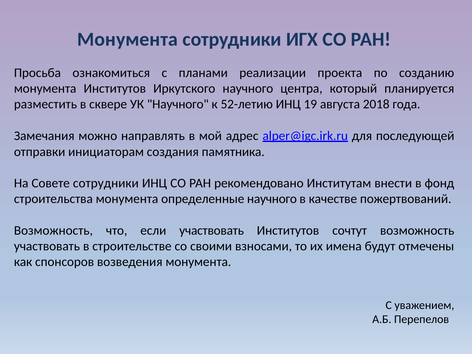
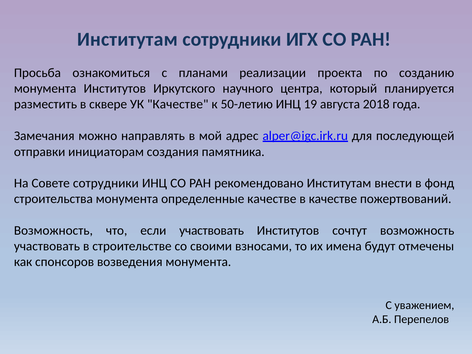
Монумента at (128, 39): Монумента -> Институтам
УК Научного: Научного -> Качестве
52-летию: 52-летию -> 50-летию
определенные научного: научного -> качестве
